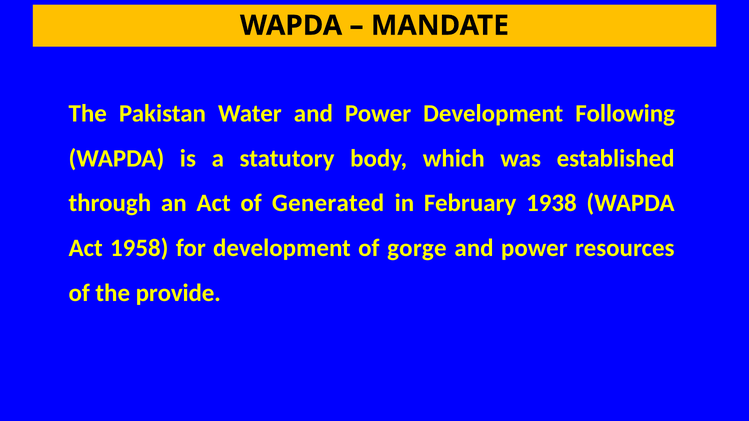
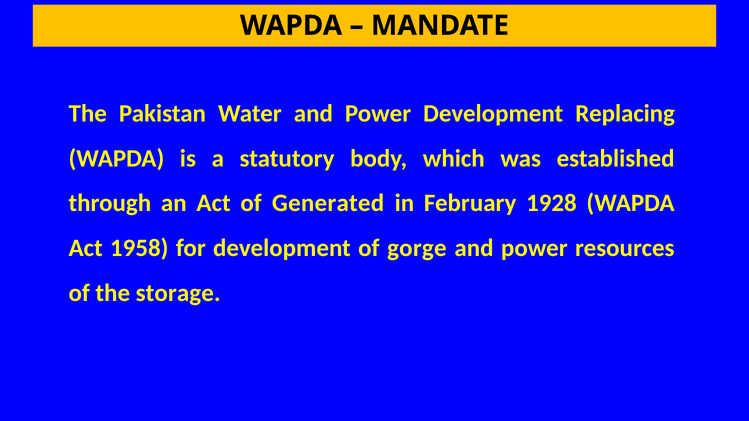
Following: Following -> Replacing
1938: 1938 -> 1928
provide: provide -> storage
